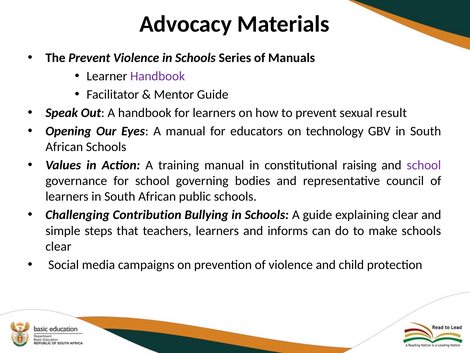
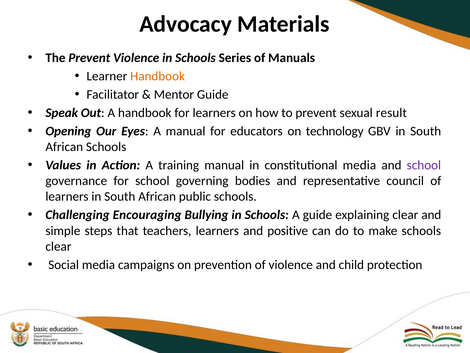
Handbook at (158, 76) colour: purple -> orange
constitutional raising: raising -> media
Contribution: Contribution -> Encouraging
informs: informs -> positive
